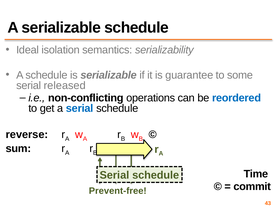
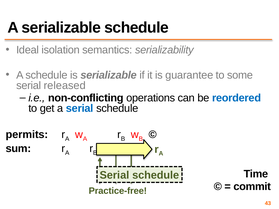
reverse: reverse -> permits
Prevent-free: Prevent-free -> Practice-free
